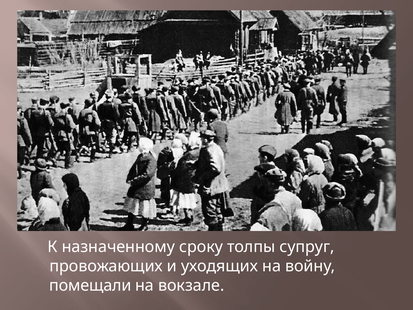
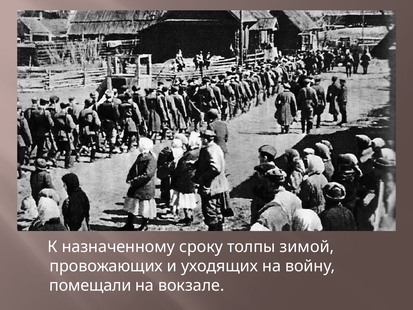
супруг: супруг -> зимой
